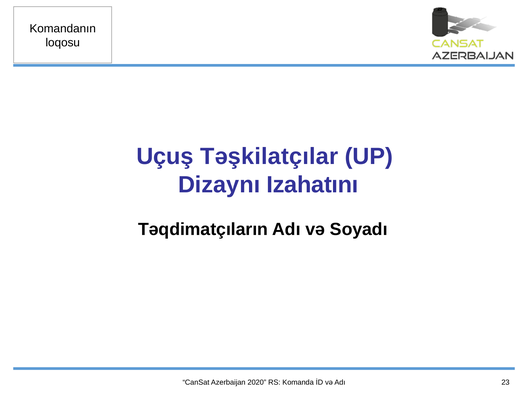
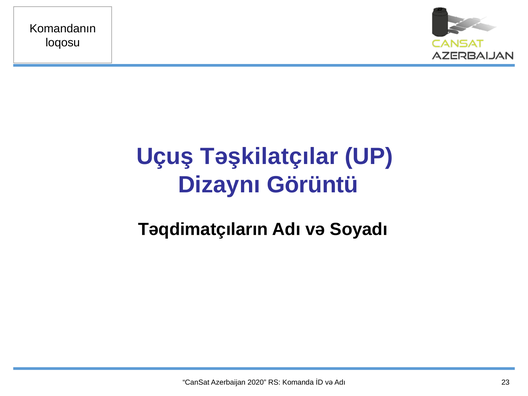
Izahatını: Izahatını -> Görüntü
